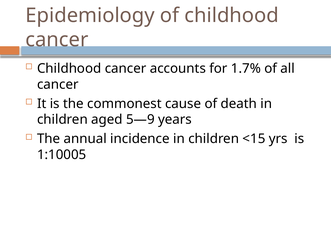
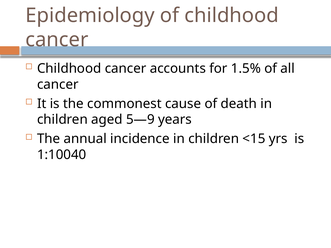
1.7%: 1.7% -> 1.5%
1:10005: 1:10005 -> 1:10040
